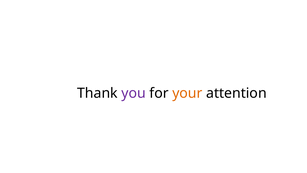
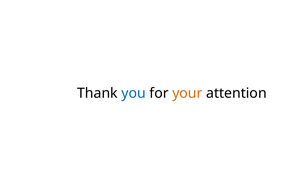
you colour: purple -> blue
